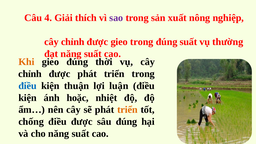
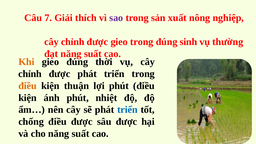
4: 4 -> 7
đúng suất: suất -> sinh
điều at (28, 86) colour: blue -> orange
lợi luận: luận -> phút
ánh hoặc: hoặc -> phút
triển at (127, 110) colour: orange -> blue
sâu đúng: đúng -> được
